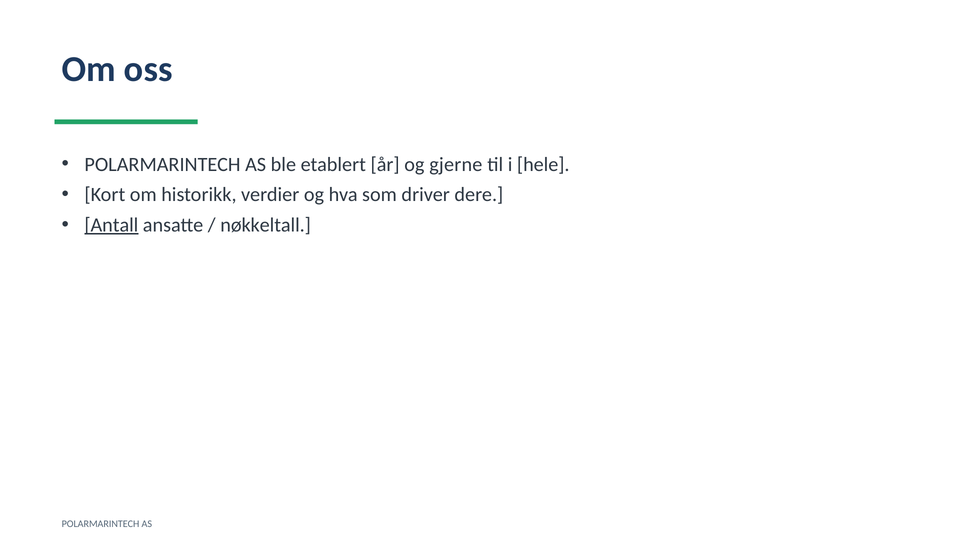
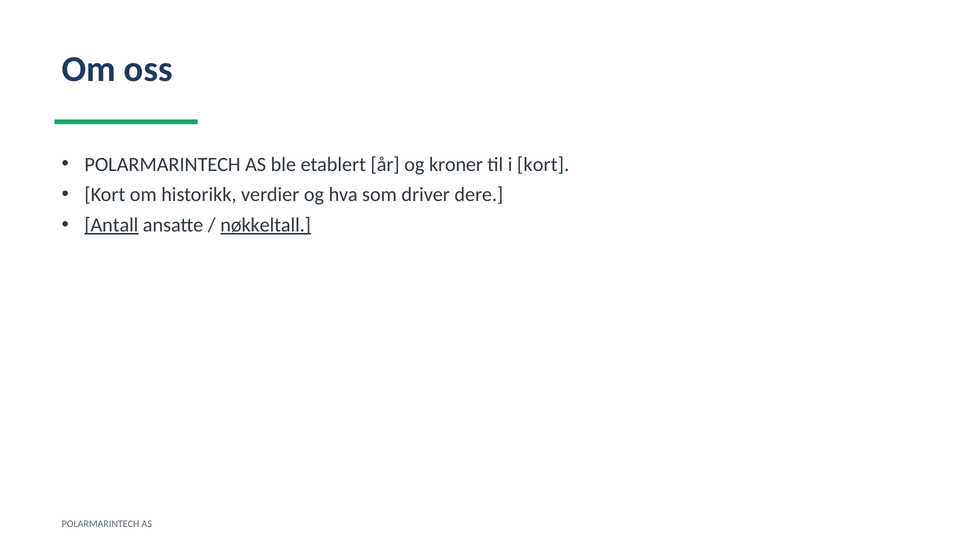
gjerne: gjerne -> kroner
i hele: hele -> kort
nøkkeltall underline: none -> present
